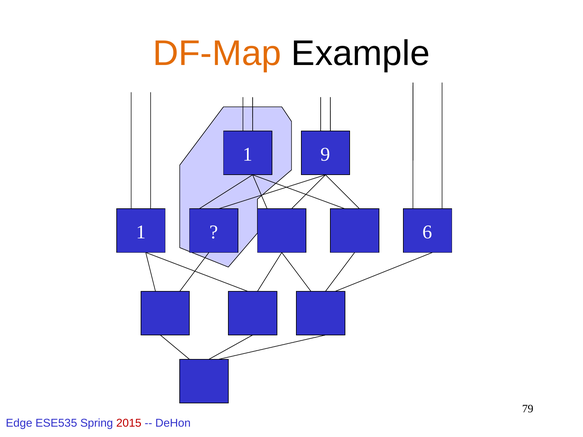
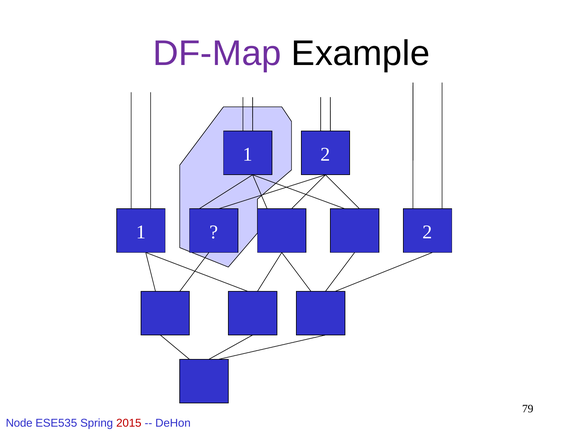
DF-Map colour: orange -> purple
9 at (325, 154): 9 -> 2
6 at (428, 232): 6 -> 2
Edge: Edge -> Node
